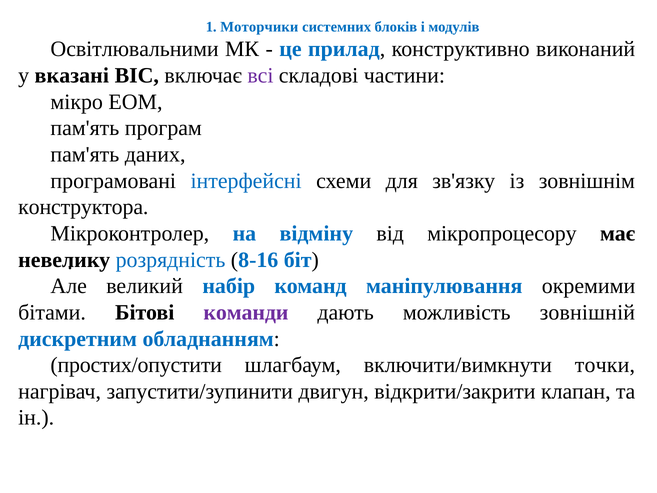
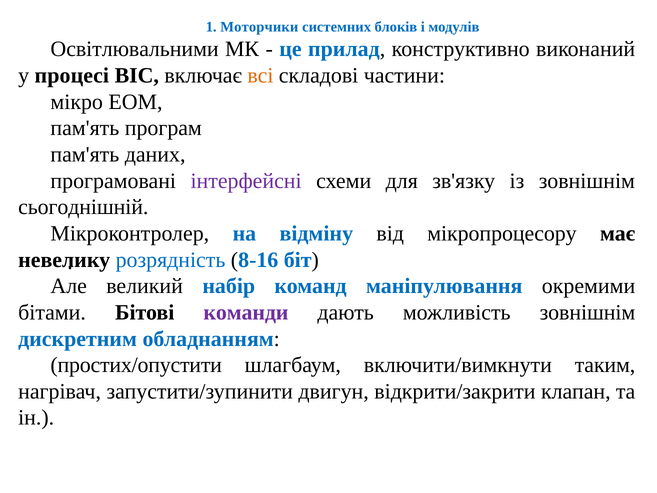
вказані: вказані -> процесі
всі colour: purple -> orange
інтерфейсні colour: blue -> purple
конструктора: конструктора -> сьогоднішній
можливість зовнішній: зовнішній -> зовнішнім
точки: точки -> таким
